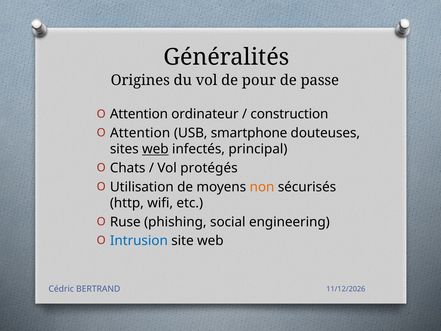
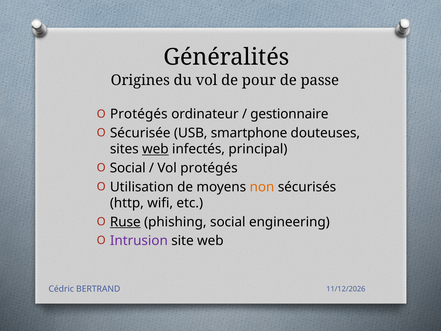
Attention at (139, 114): Attention -> Protégés
construction: construction -> gestionnaire
Attention at (140, 133): Attention -> Sécurisée
Chats at (128, 168): Chats -> Social
Ruse underline: none -> present
Intrusion colour: blue -> purple
